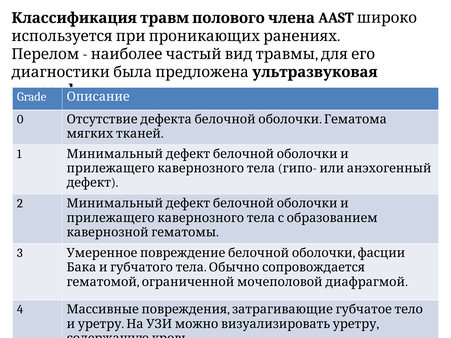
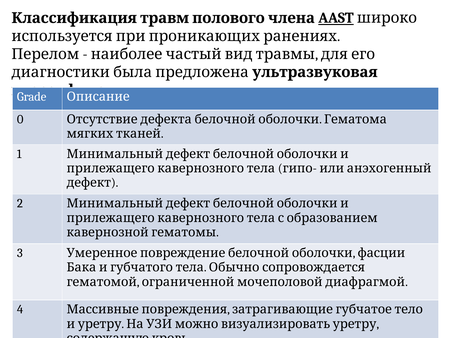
AAST underline: none -> present
